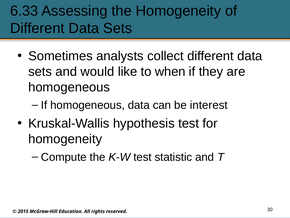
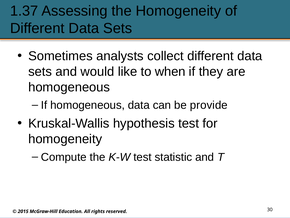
6.33: 6.33 -> 1.37
interest: interest -> provide
